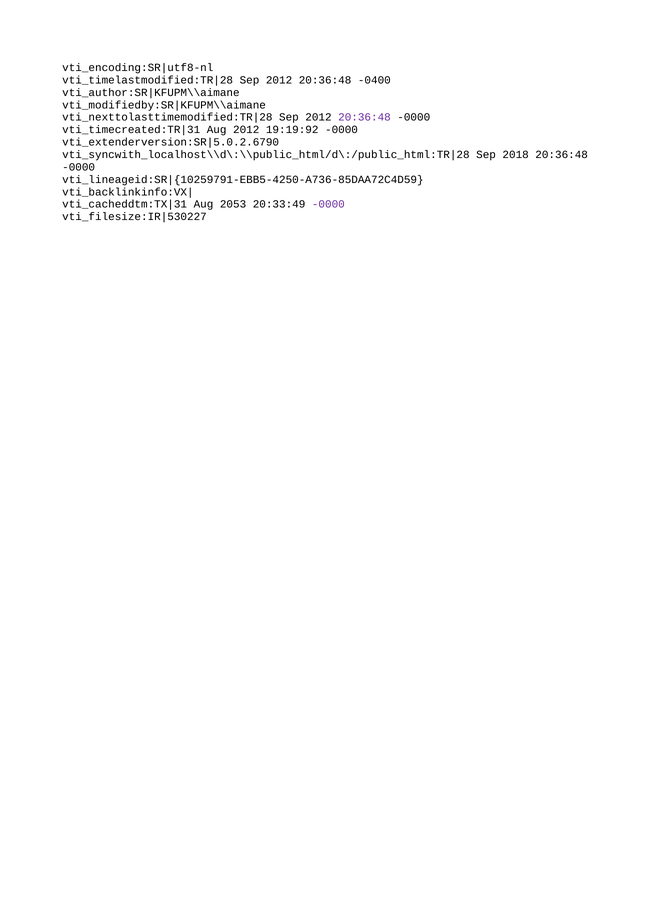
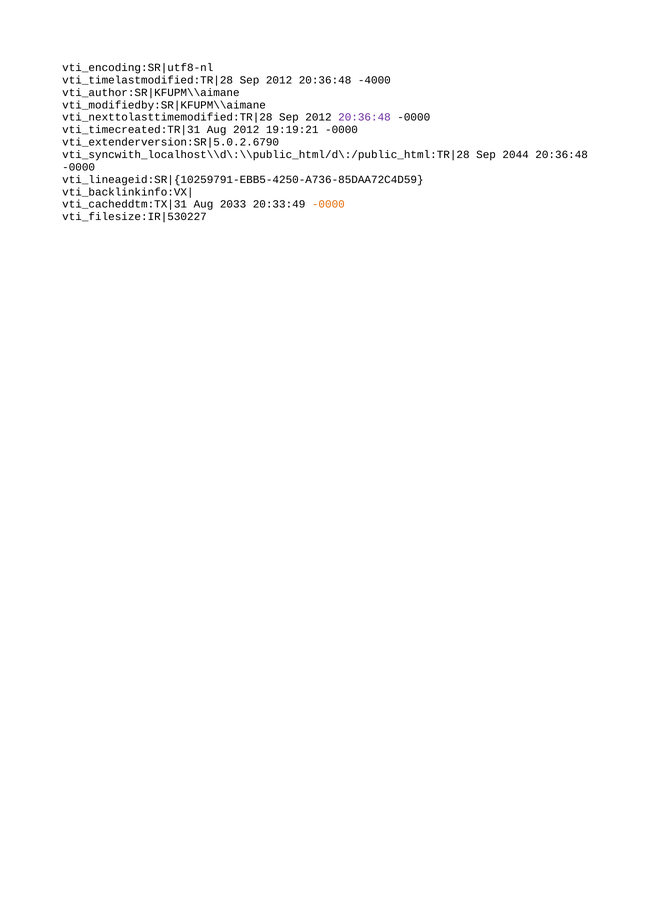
-0400: -0400 -> -4000
19:19:92: 19:19:92 -> 19:19:21
2018: 2018 -> 2044
2053: 2053 -> 2033
-0000 at (328, 204) colour: purple -> orange
